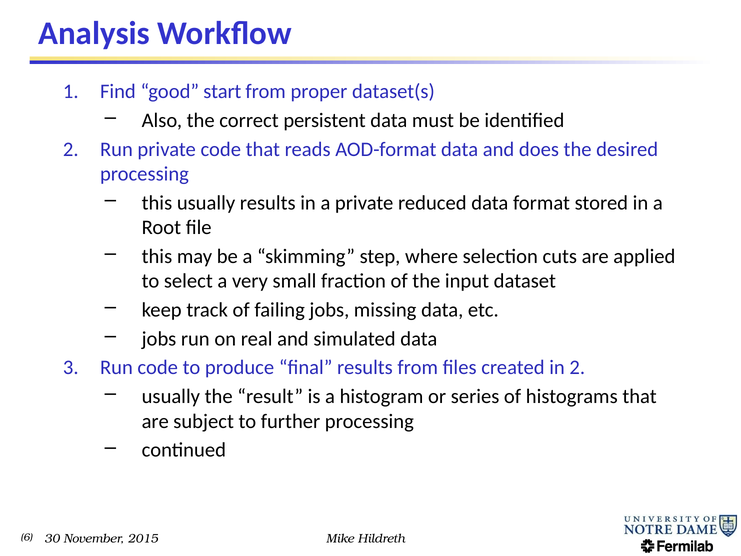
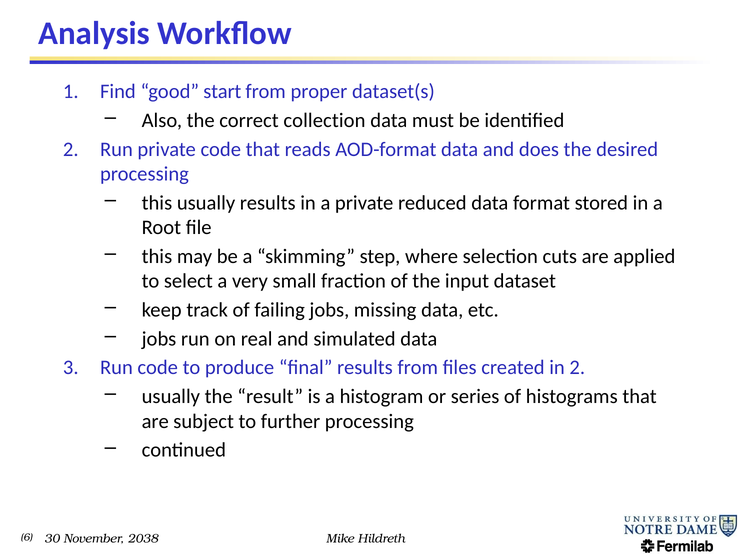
persistent: persistent -> collection
2015: 2015 -> 2038
